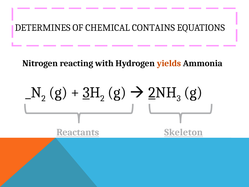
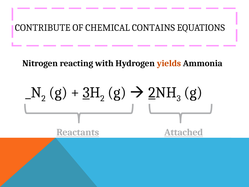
DETERMINES: DETERMINES -> CONTRIBUTE
Skeleton: Skeleton -> Attached
